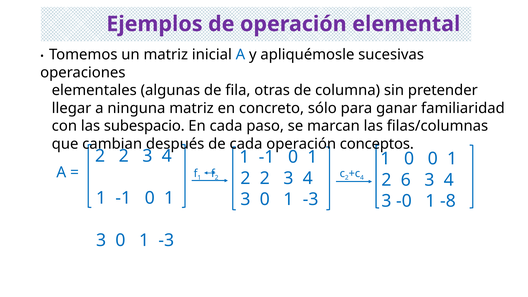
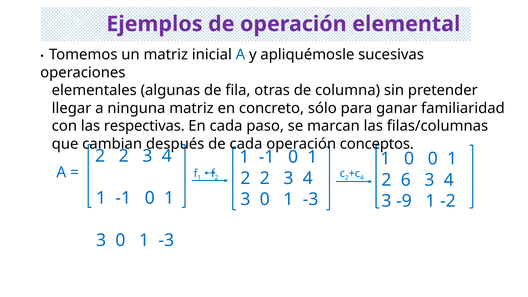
subespacio: subespacio -> respectivas
-0: -0 -> -9
-8: -8 -> -2
